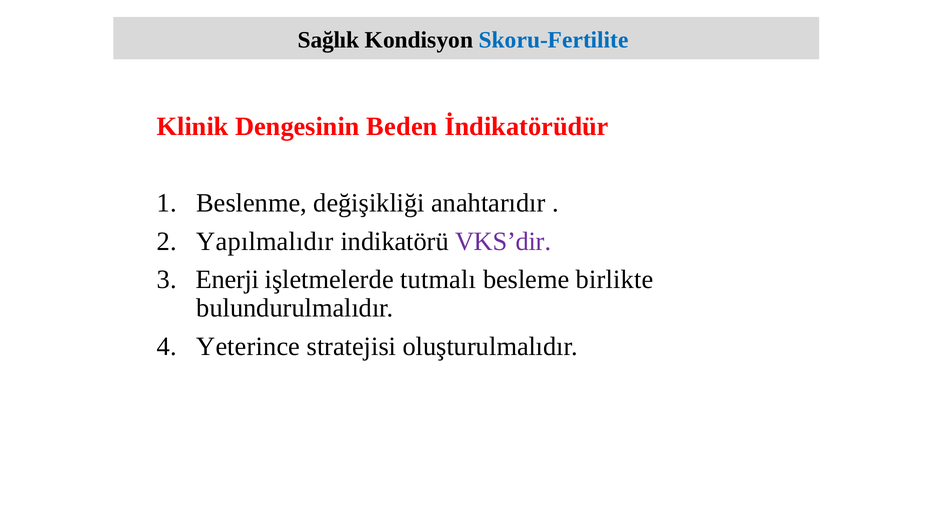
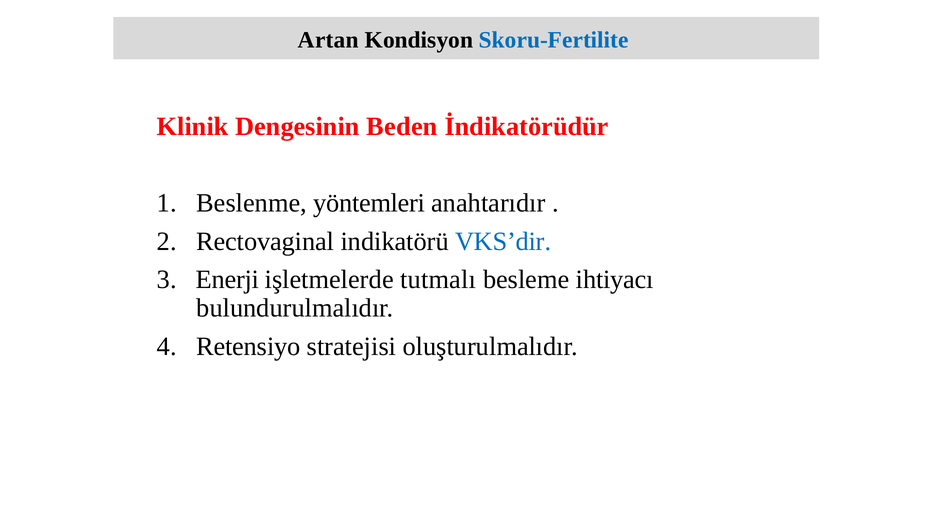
Sağlık: Sağlık -> Artan
değişikliği: değişikliği -> yöntemleri
Yapılmalıdır: Yapılmalıdır -> Rectovaginal
VKS’dir colour: purple -> blue
birlikte: birlikte -> ihtiyacı
Yeterince: Yeterince -> Retensiyo
